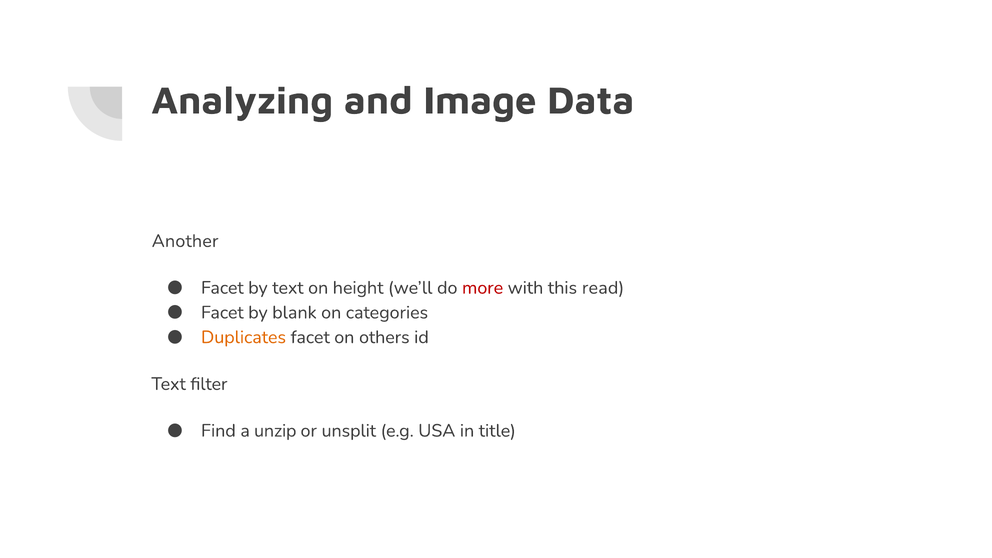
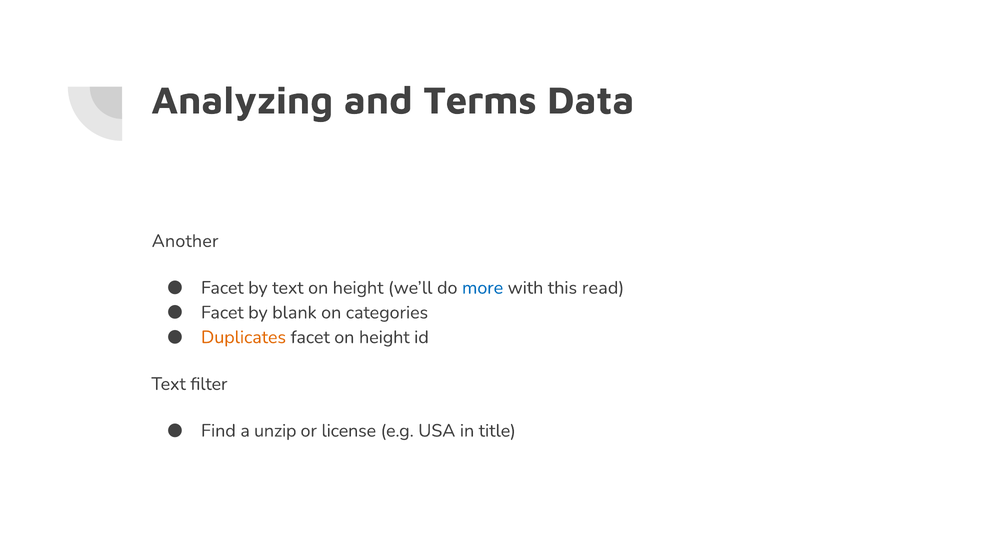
Image: Image -> Terms
more colour: red -> blue
facet on others: others -> height
unsplit: unsplit -> license
